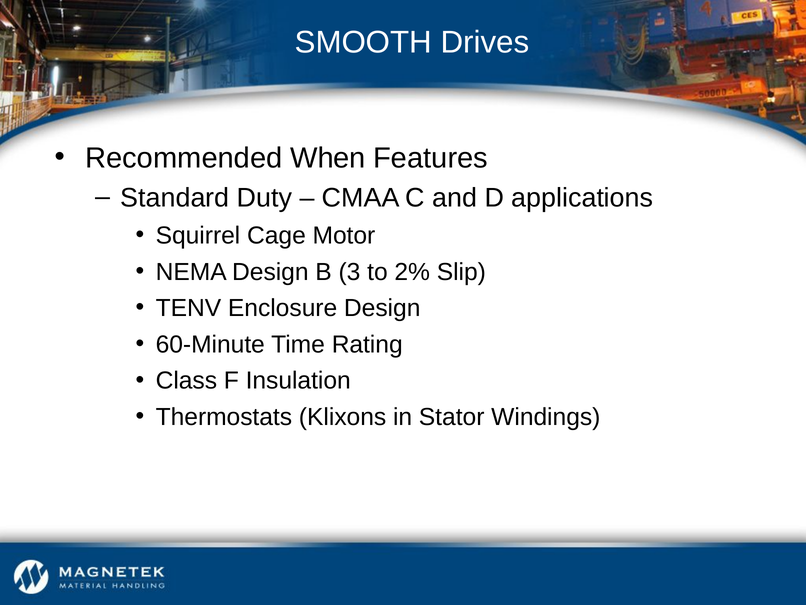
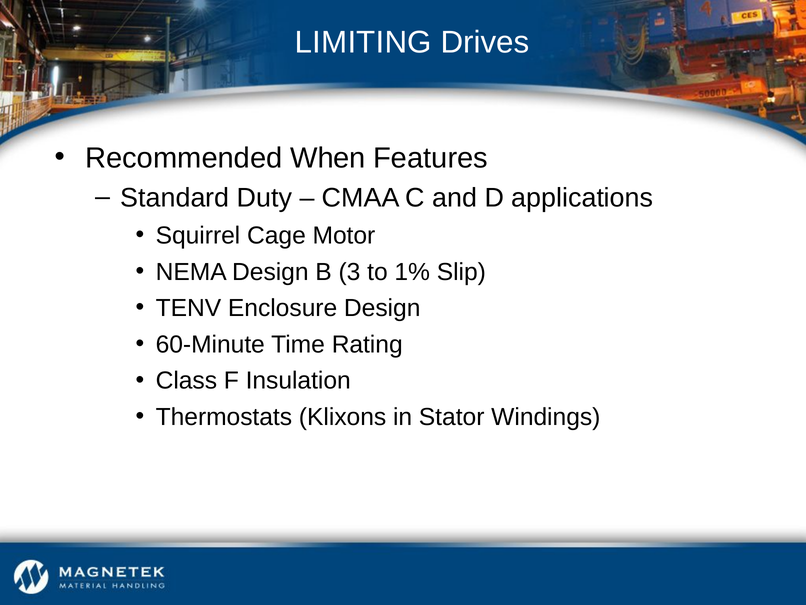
SMOOTH: SMOOTH -> LIMITING
2%: 2% -> 1%
